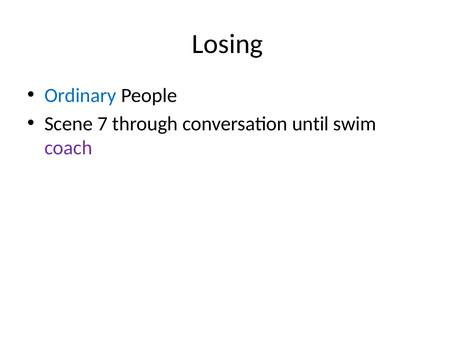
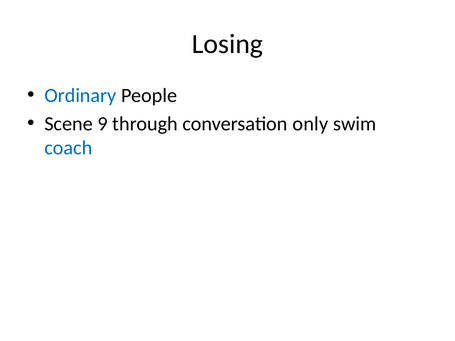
7: 7 -> 9
until: until -> only
coach colour: purple -> blue
